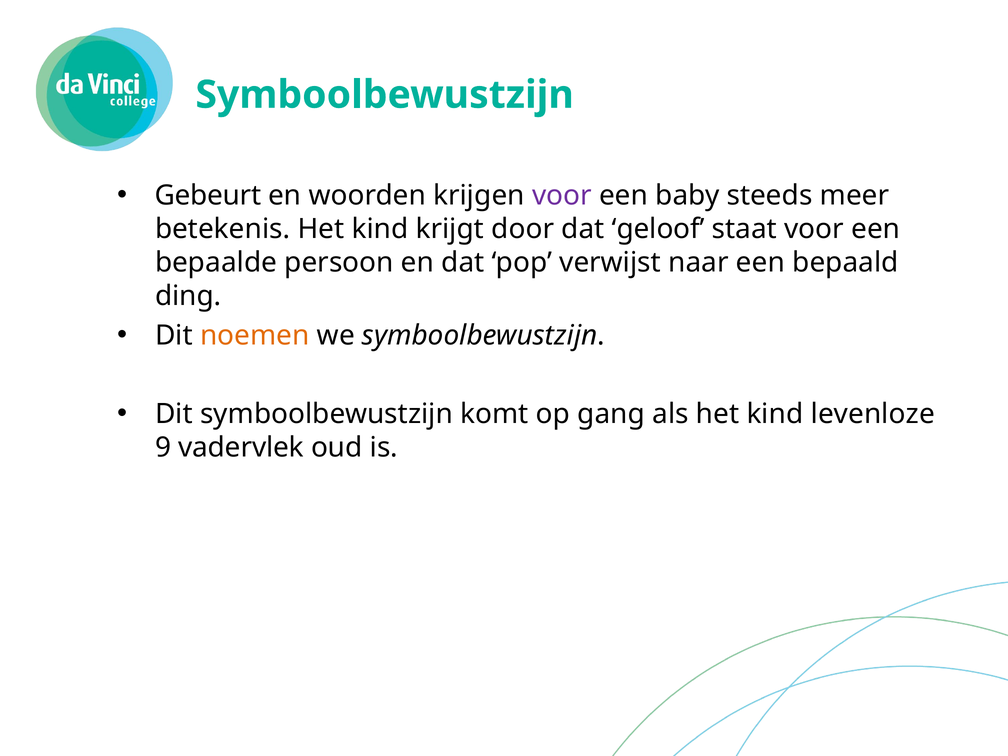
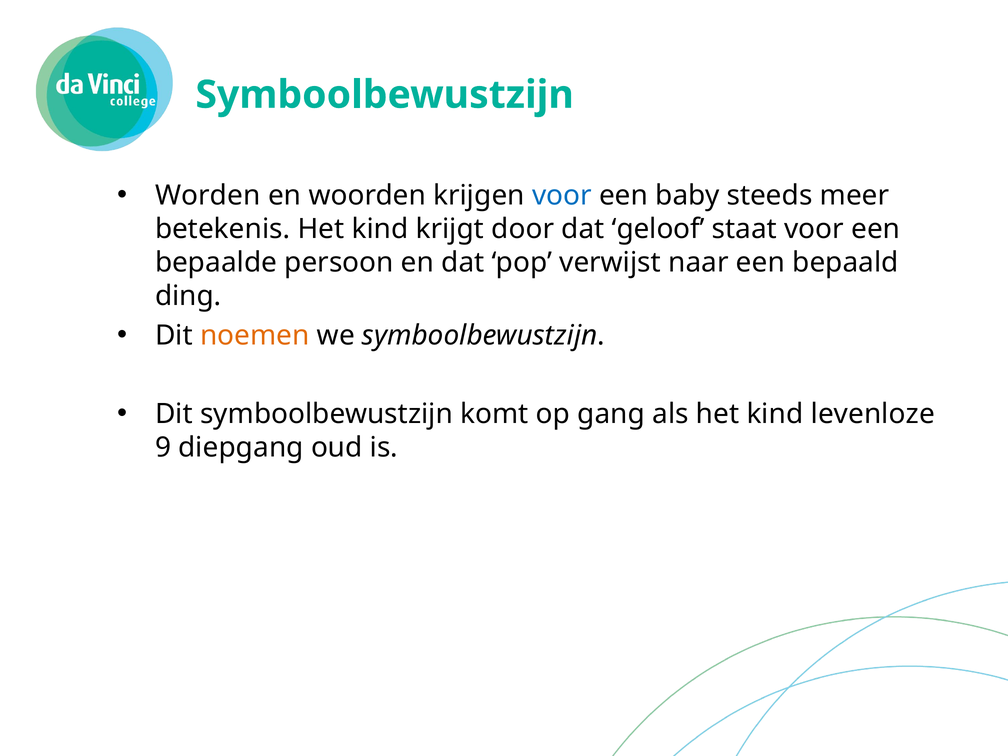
Gebeurt: Gebeurt -> Worden
voor at (562, 195) colour: purple -> blue
vadervlek: vadervlek -> diepgang
